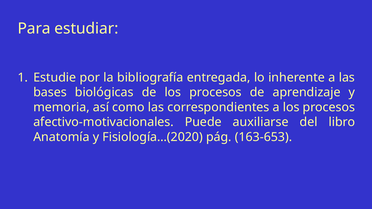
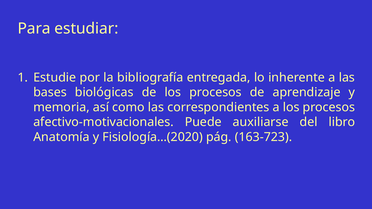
163-653: 163-653 -> 163-723
